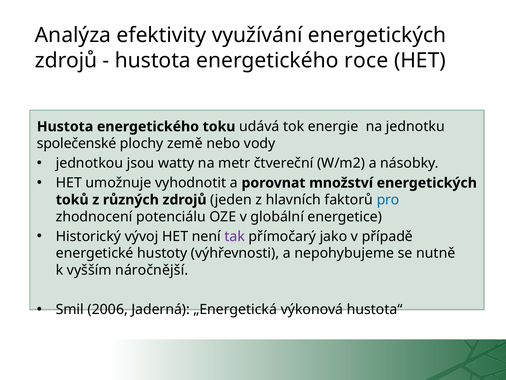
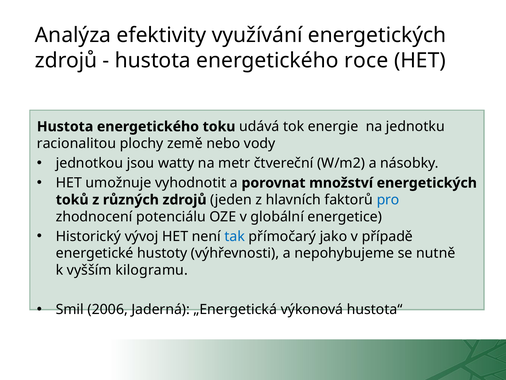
společenské: společenské -> racionalitou
tak colour: purple -> blue
náročnější: náročnější -> kilogramu
